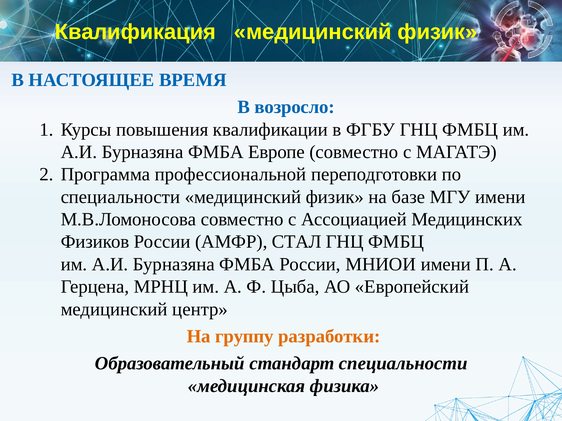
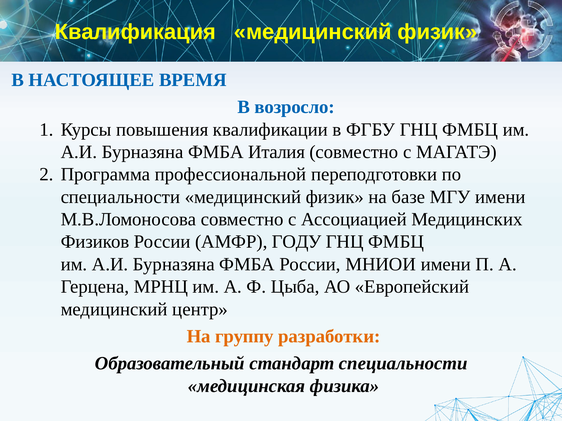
Европе: Европе -> Италия
СТАЛ: СТАЛ -> ГОДУ
